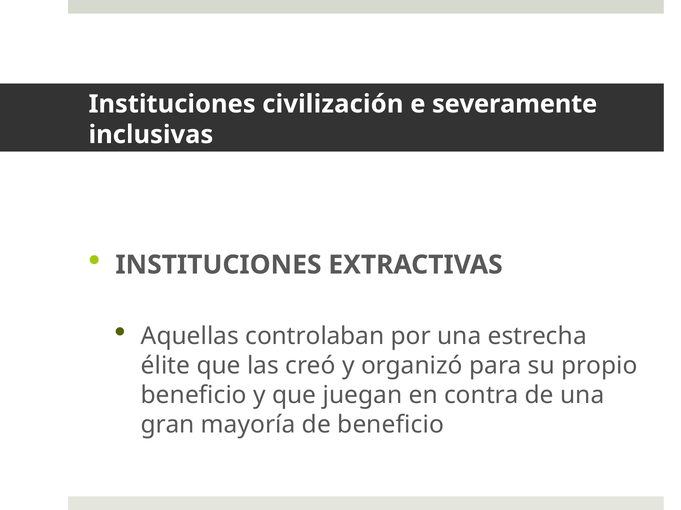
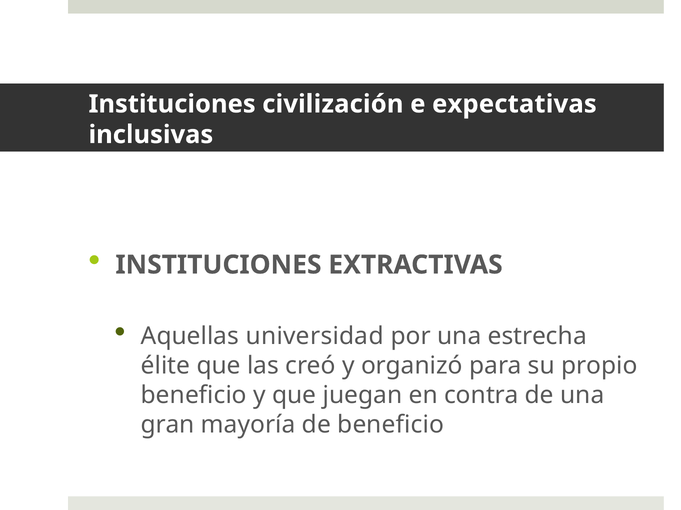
severamente: severamente -> expectativas
controlaban: controlaban -> universidad
